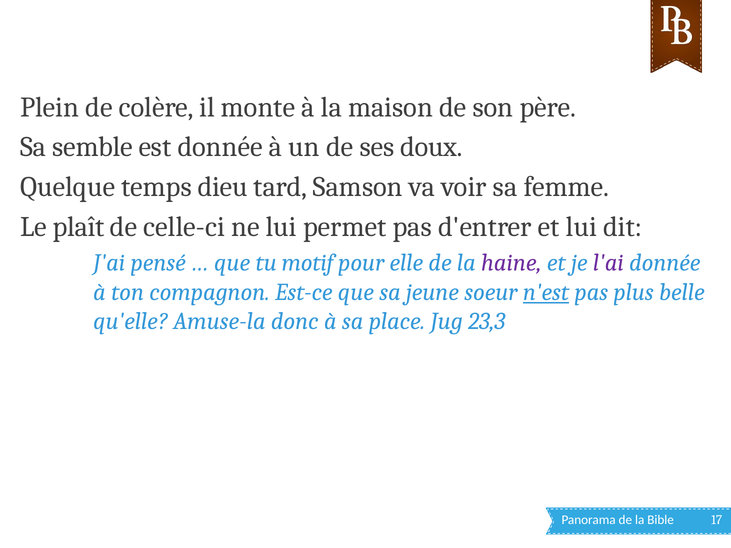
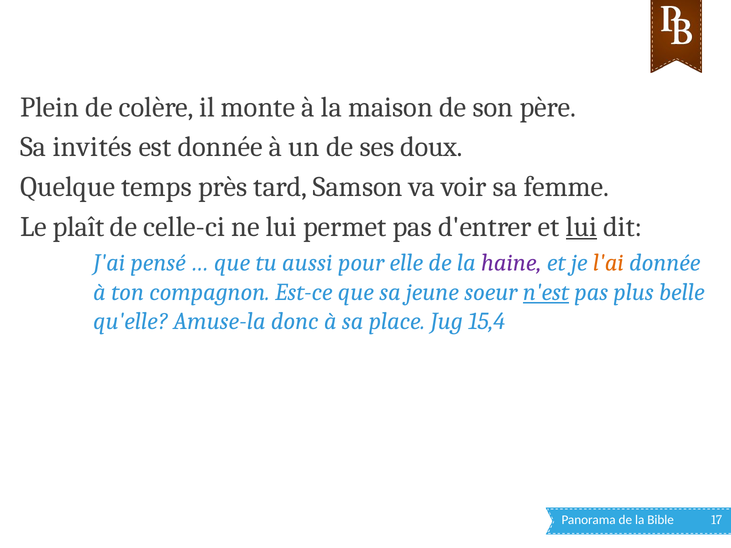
semble: semble -> invités
dieu: dieu -> près
lui at (581, 227) underline: none -> present
motif: motif -> aussi
l'ai colour: purple -> orange
23,3: 23,3 -> 15,4
